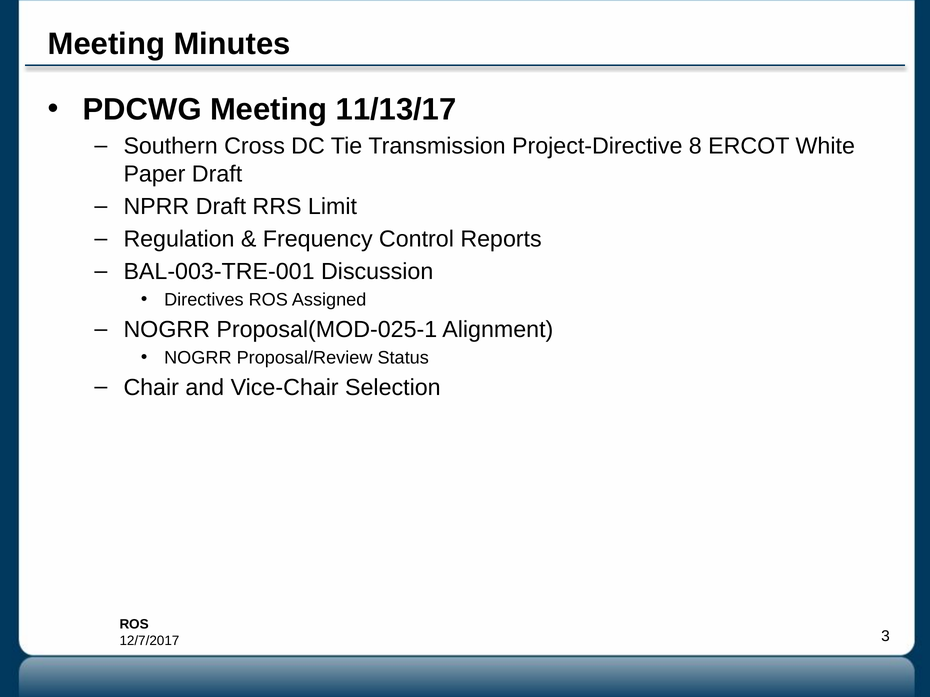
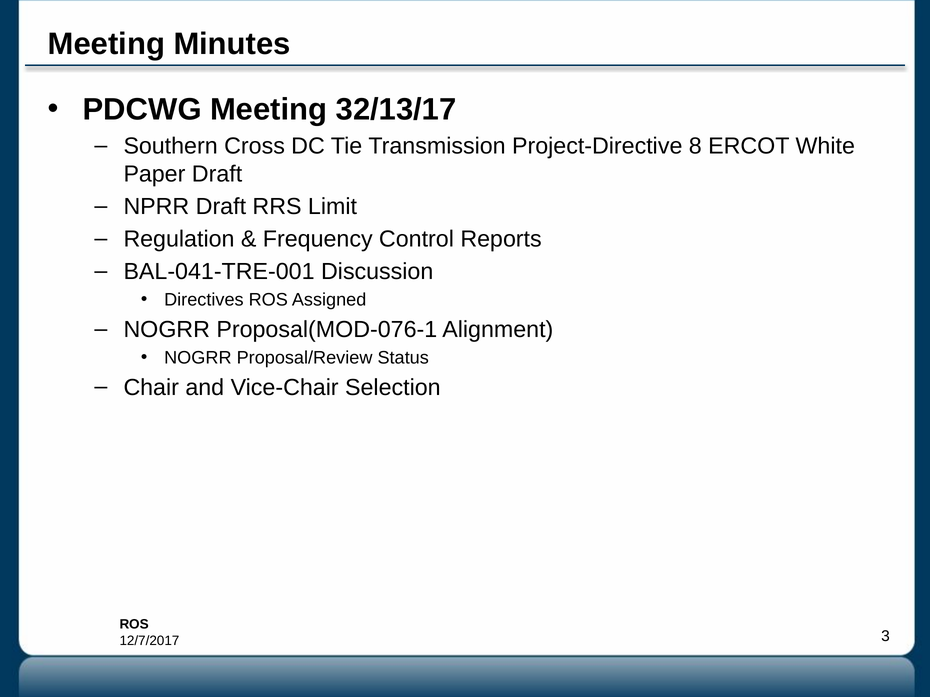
11/13/17: 11/13/17 -> 32/13/17
BAL-003-TRE-001: BAL-003-TRE-001 -> BAL-041-TRE-001
Proposal(MOD-025-1: Proposal(MOD-025-1 -> Proposal(MOD-076-1
